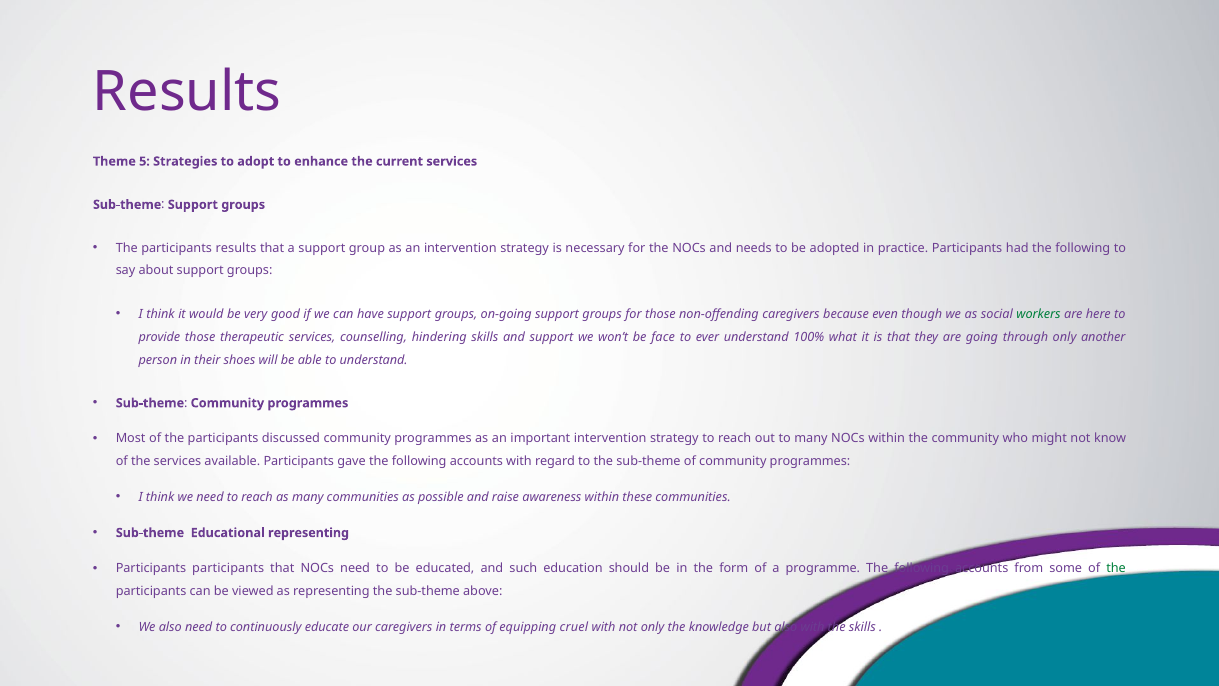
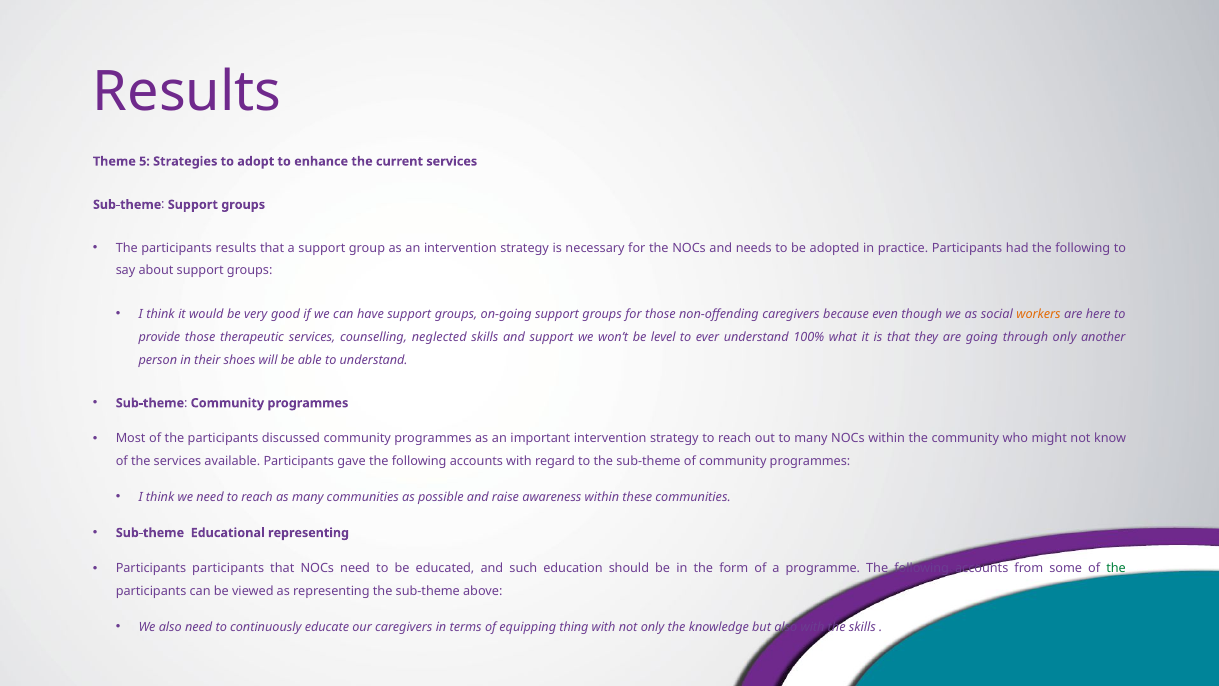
workers colour: green -> orange
hindering: hindering -> neglected
face: face -> level
cruel: cruel -> thing
